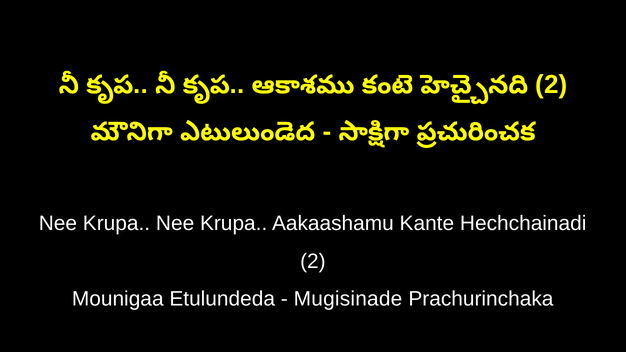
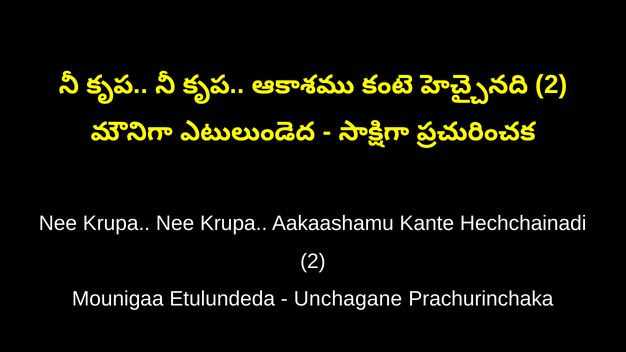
Mugisinade: Mugisinade -> Unchagane
